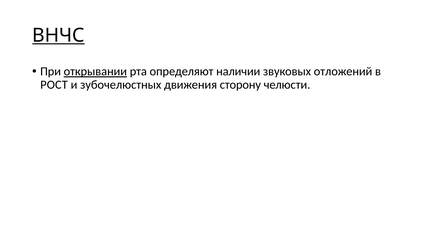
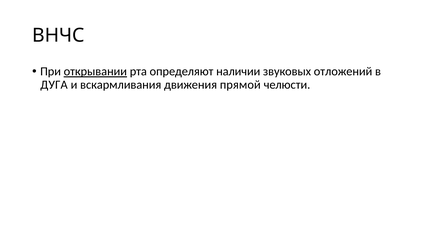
ВНЧС underline: present -> none
РОСТ: РОСТ -> ДУГА
зубочелюстных: зубочелюстных -> вскармливания
сторону: сторону -> прямой
